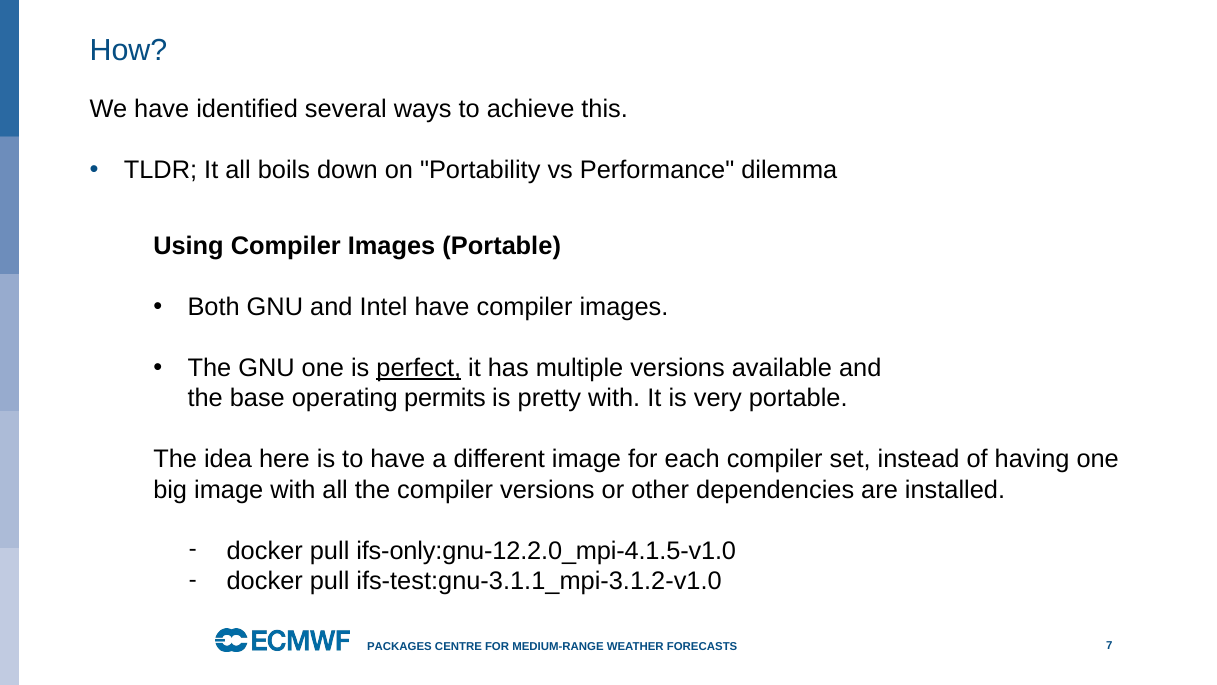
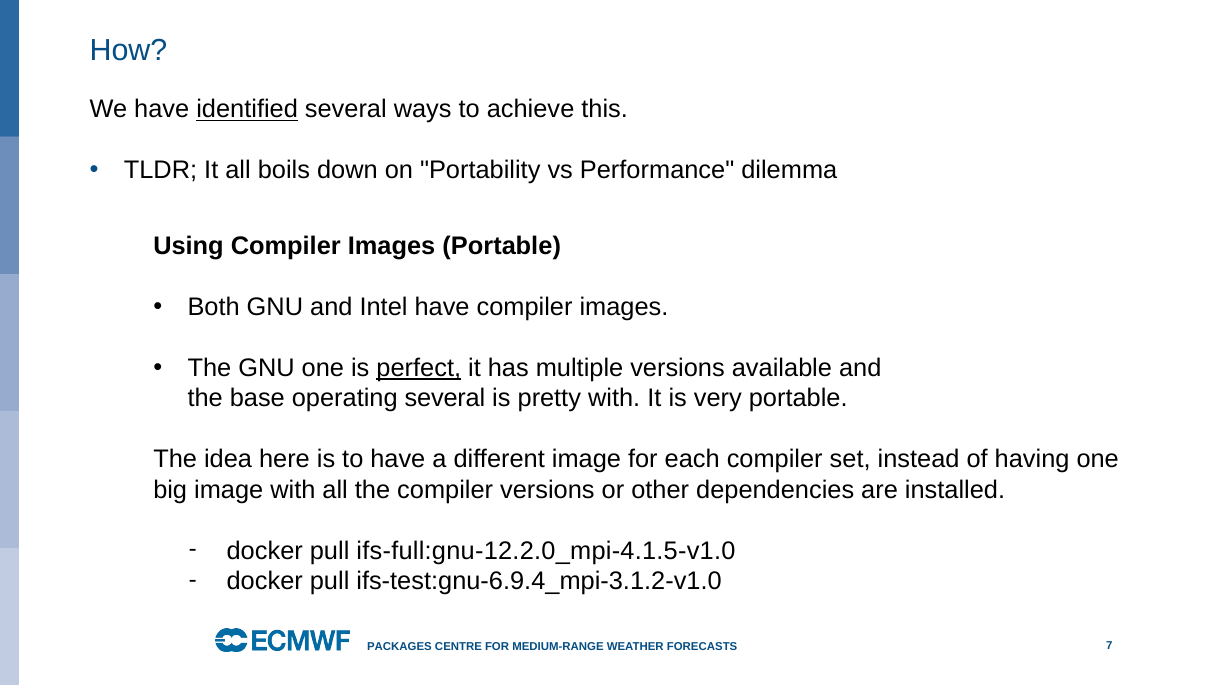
identified underline: none -> present
operating permits: permits -> several
ifs-only:gnu-12.2.0_mpi-4.1.5-v1.0: ifs-only:gnu-12.2.0_mpi-4.1.5-v1.0 -> ifs-full:gnu-12.2.0_mpi-4.1.5-v1.0
ifs-test:gnu-3.1.1_mpi-3.1.2-v1.0: ifs-test:gnu-3.1.1_mpi-3.1.2-v1.0 -> ifs-test:gnu-6.9.4_mpi-3.1.2-v1.0
